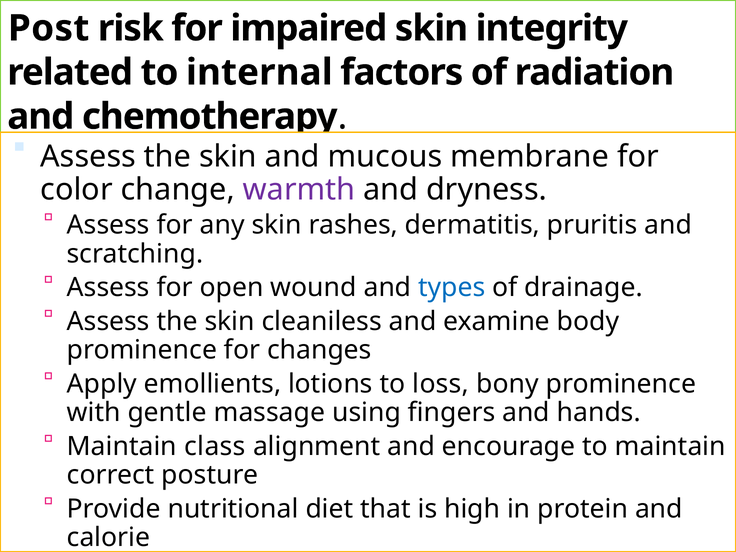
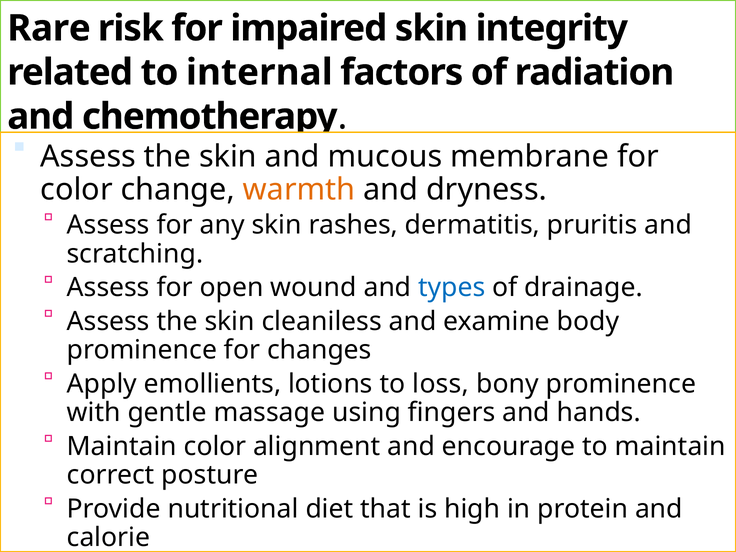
Post: Post -> Rare
warmth colour: purple -> orange
Maintain class: class -> color
